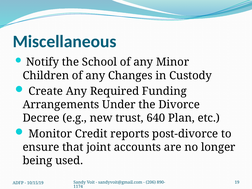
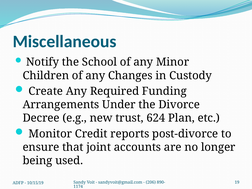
640: 640 -> 624
